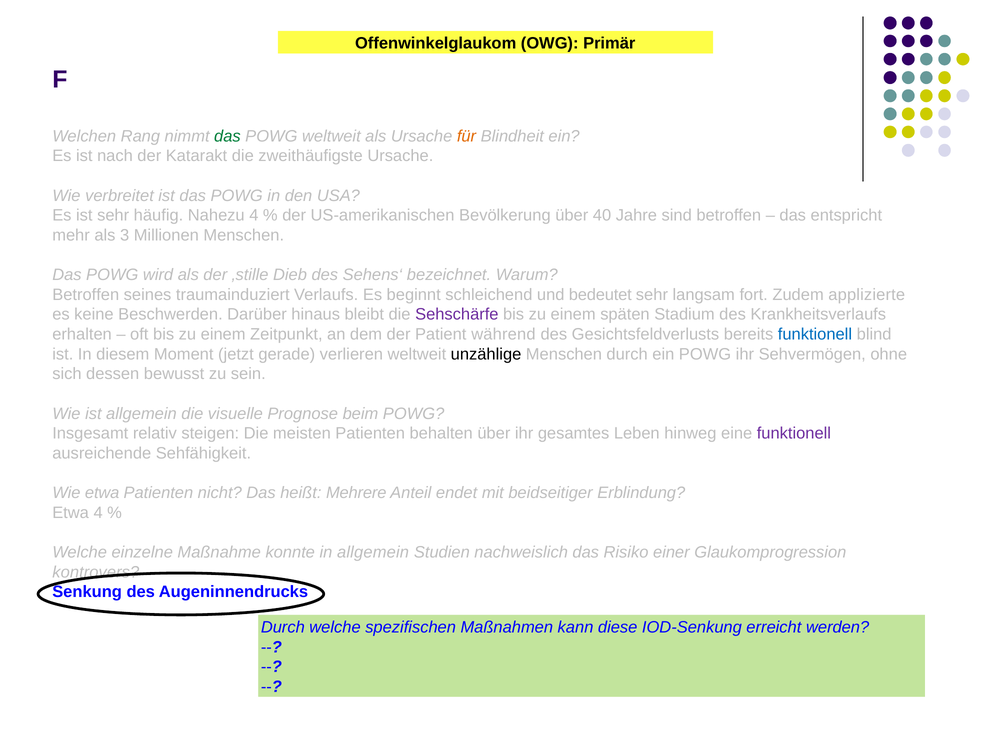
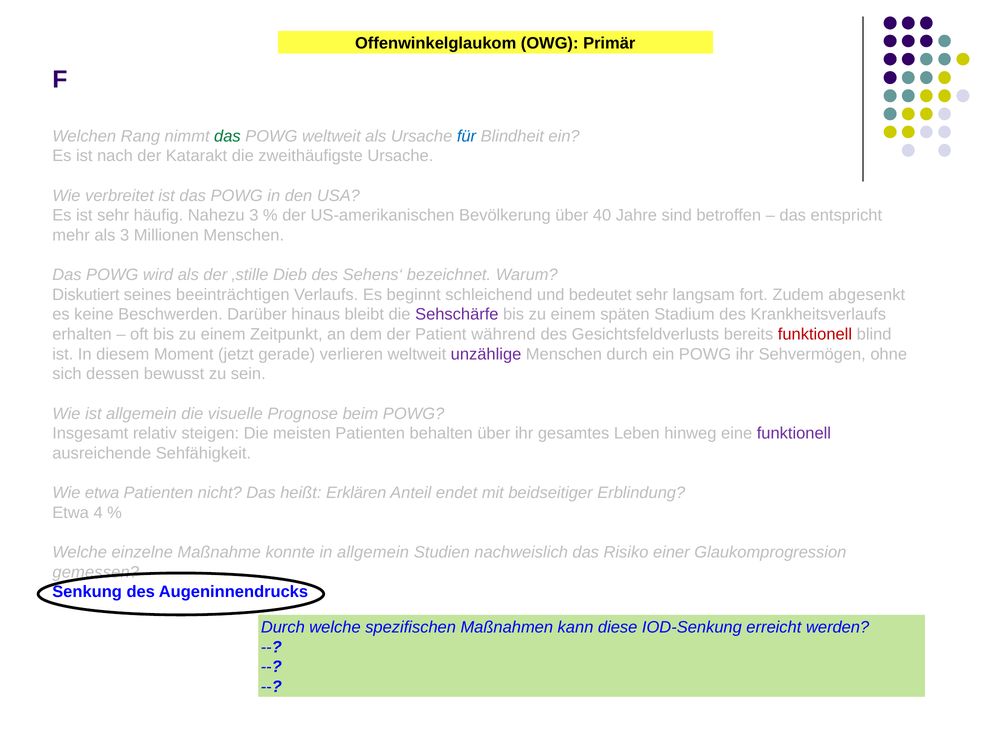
für colour: orange -> blue
Nahezu 4: 4 -> 3
Betroffen at (86, 295): Betroffen -> Diskutiert
traumainduziert: traumainduziert -> beeinträchtigen
applizierte: applizierte -> abgesenkt
funktionell at (815, 334) colour: blue -> red
unzählige colour: black -> purple
Mehrere: Mehrere -> Erklären
kontrovers: kontrovers -> gemessen
